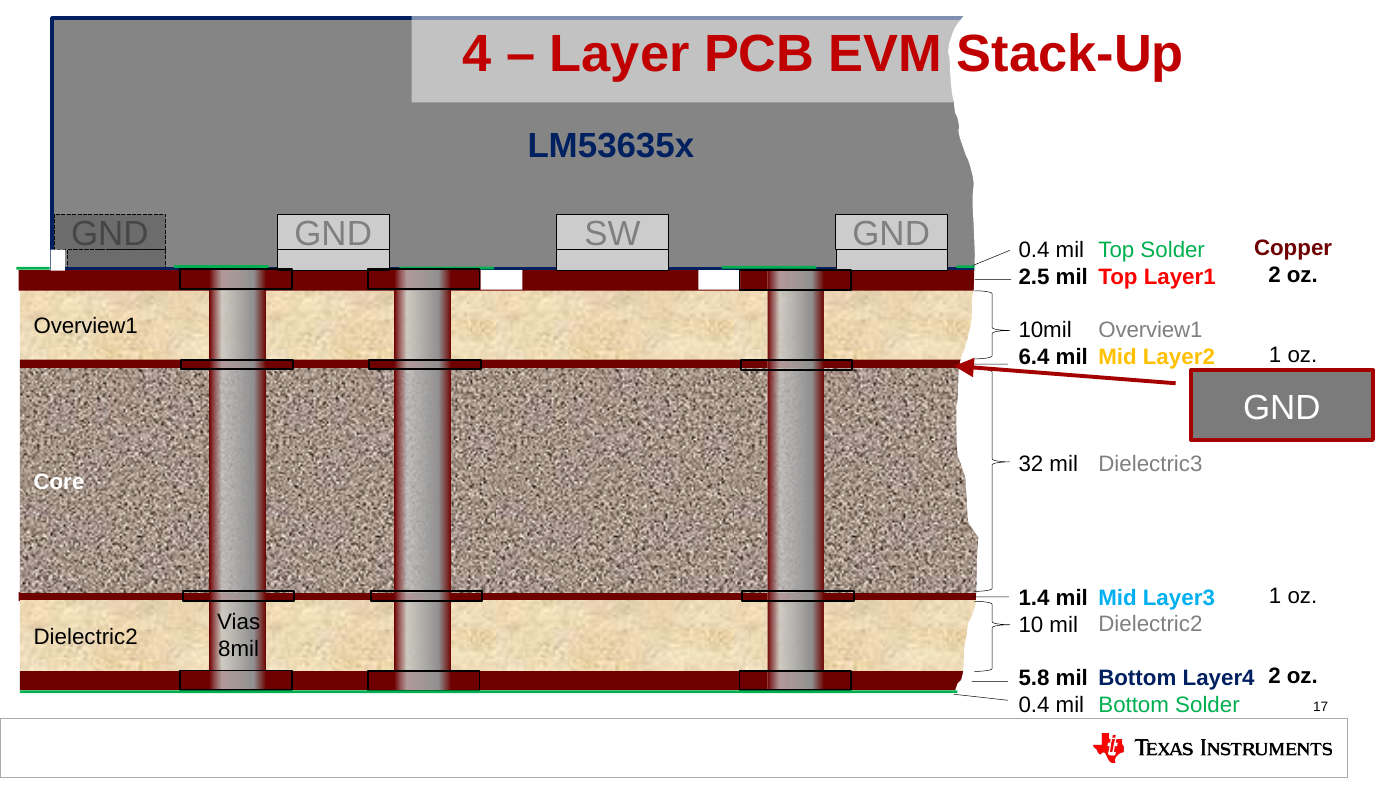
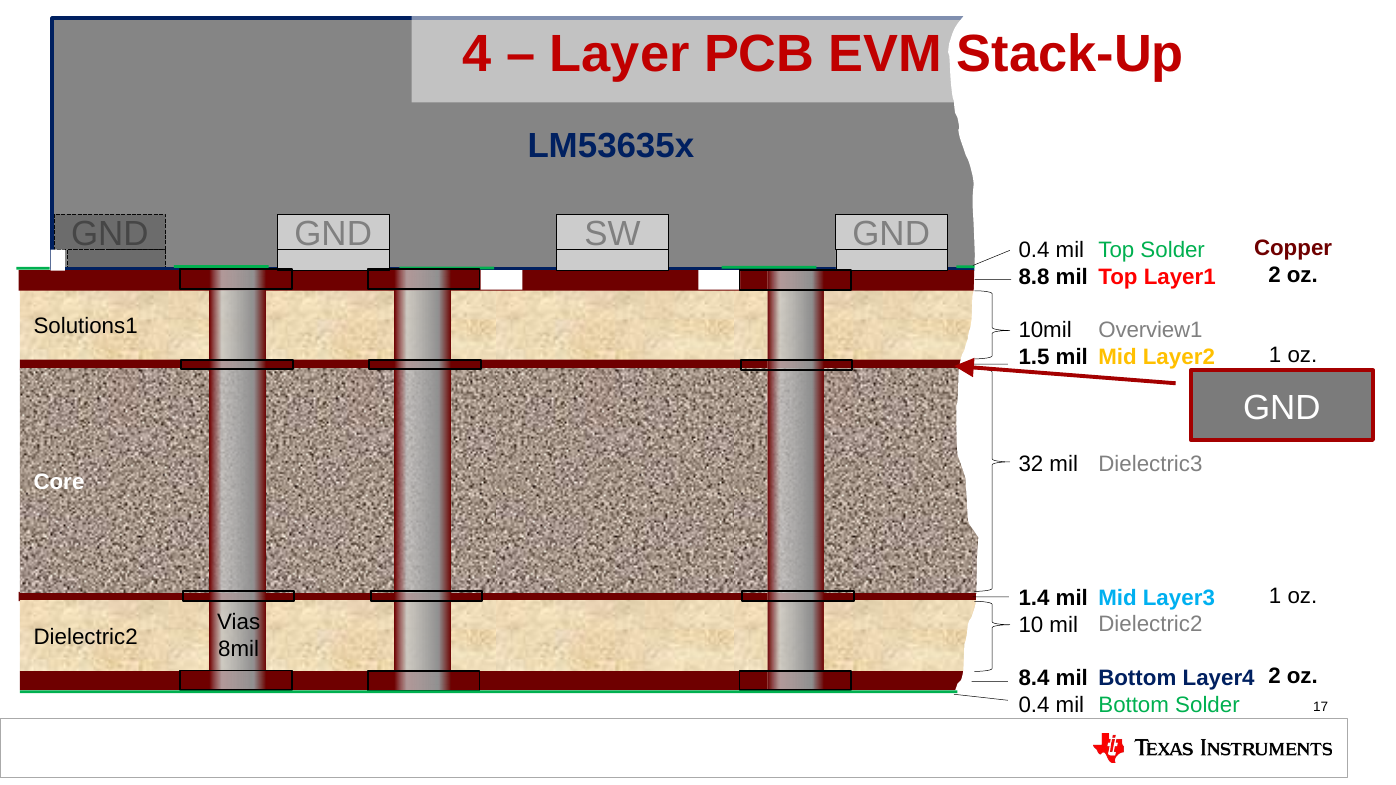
2.5: 2.5 -> 8.8
Overview1 at (86, 327): Overview1 -> Solutions1
6.4: 6.4 -> 1.5
5.8: 5.8 -> 8.4
